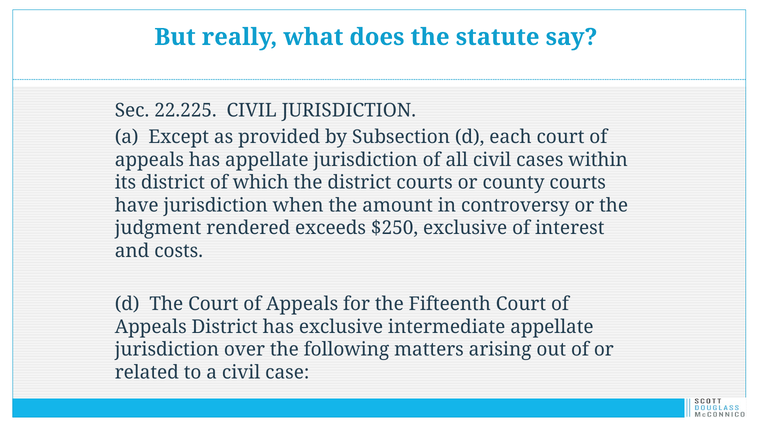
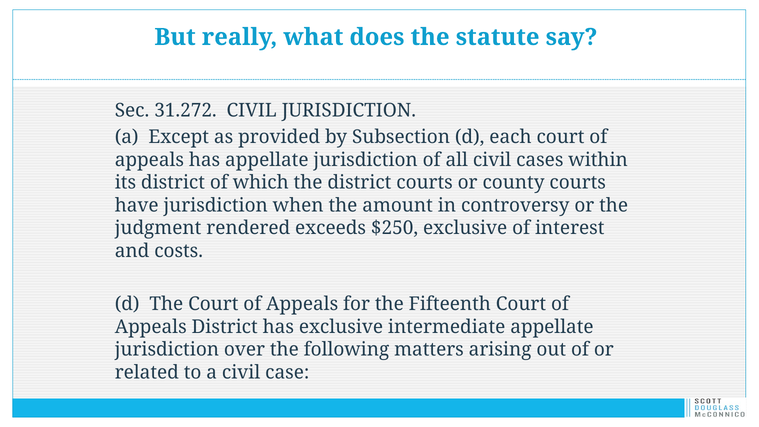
22.225: 22.225 -> 31.272
